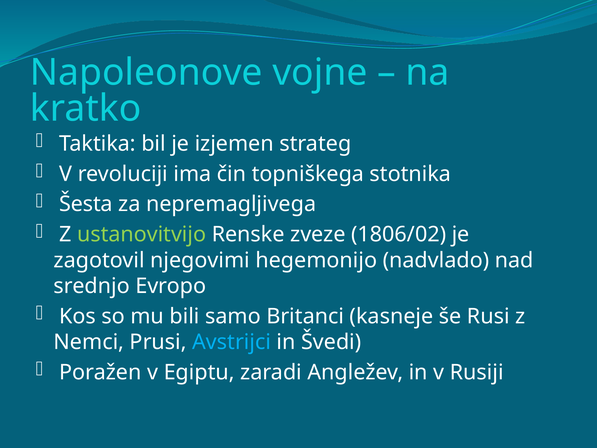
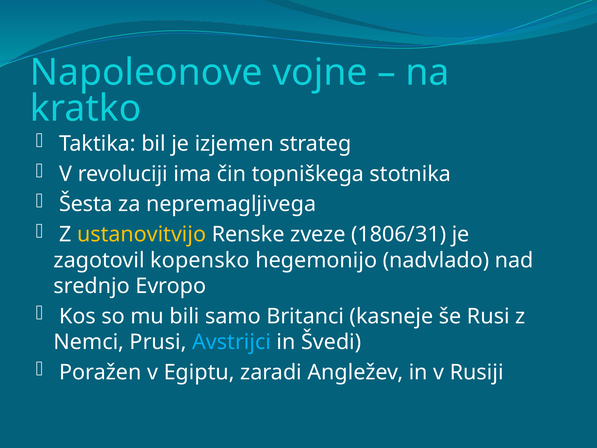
ustanovitvijo colour: light green -> yellow
1806/02: 1806/02 -> 1806/31
njegovimi: njegovimi -> kopensko
